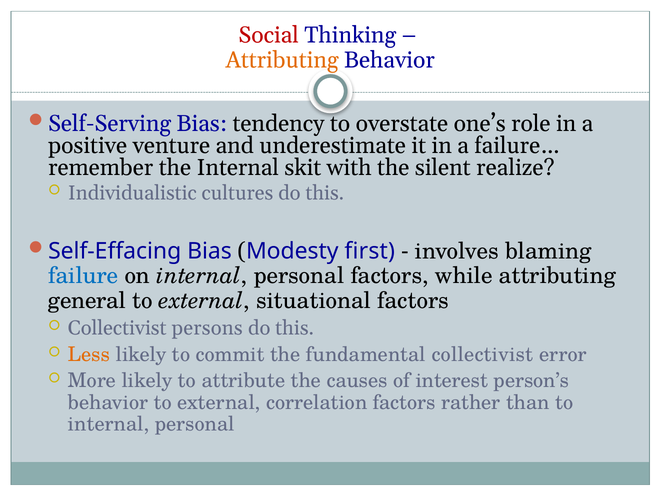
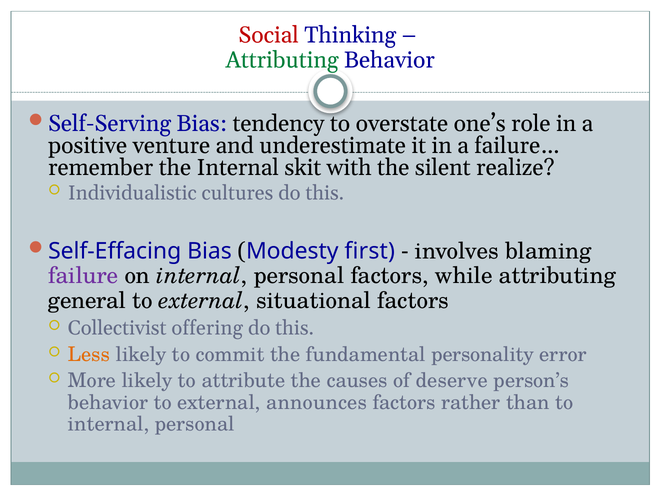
Attributing at (282, 60) colour: orange -> green
failure colour: blue -> purple
persons: persons -> offering
fundamental collectivist: collectivist -> personality
interest: interest -> deserve
correlation: correlation -> announces
